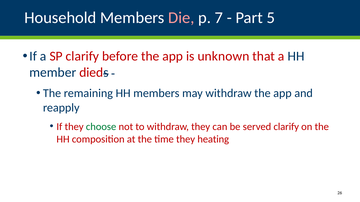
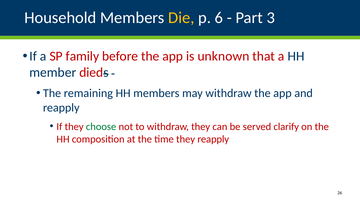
Die colour: pink -> yellow
7: 7 -> 6
5: 5 -> 3
SP clarify: clarify -> family
they heating: heating -> reapply
